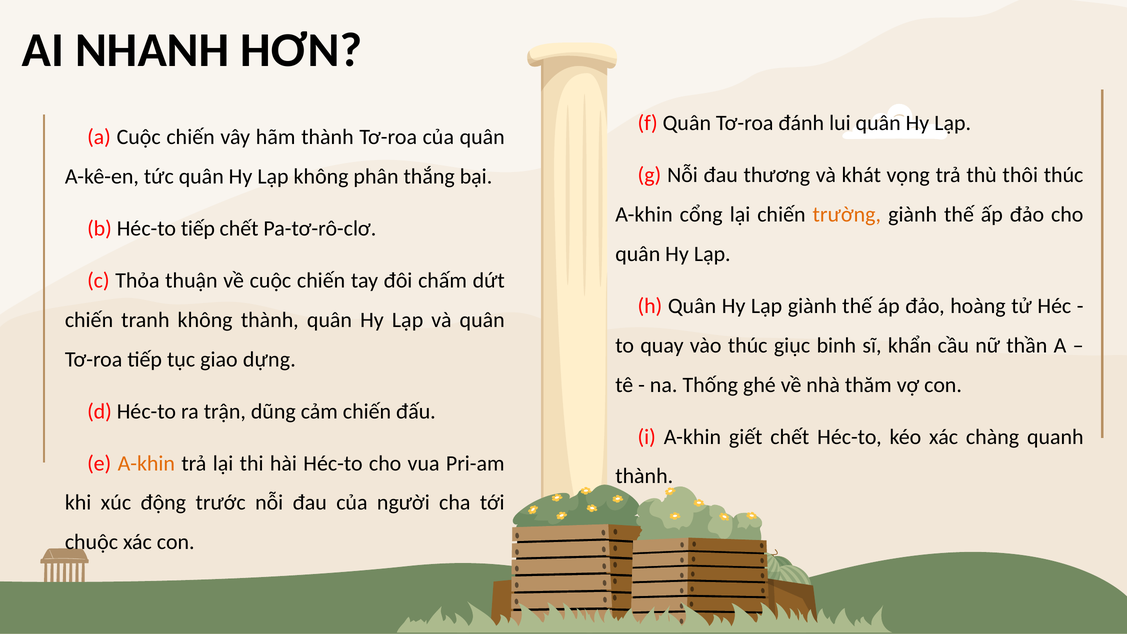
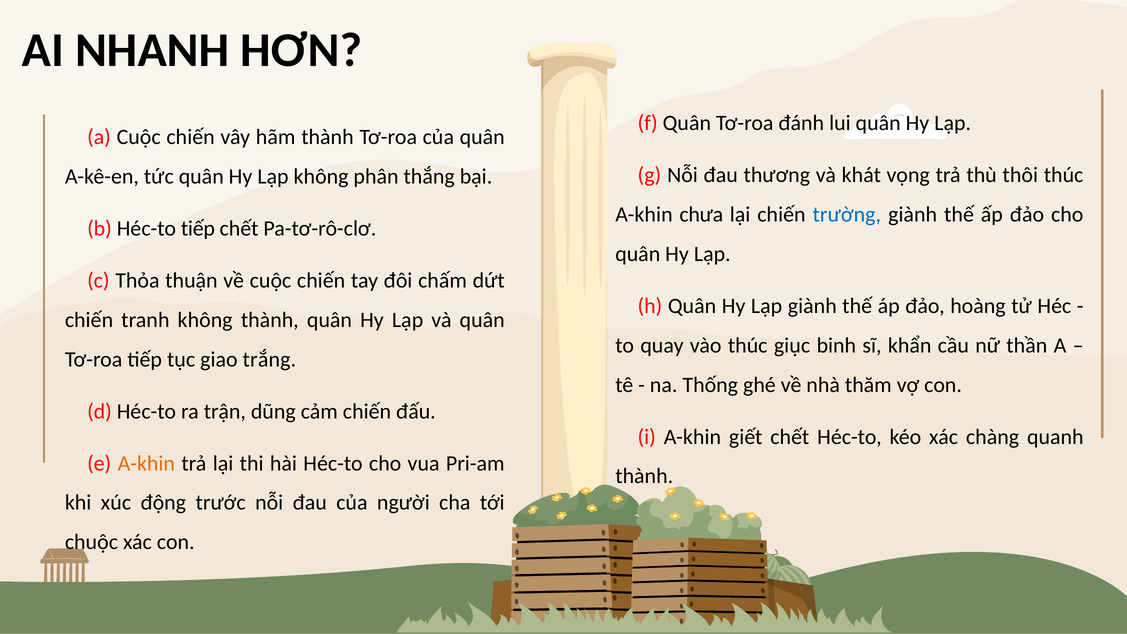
cổng: cổng -> chưa
trường colour: orange -> blue
dựng: dựng -> trắng
